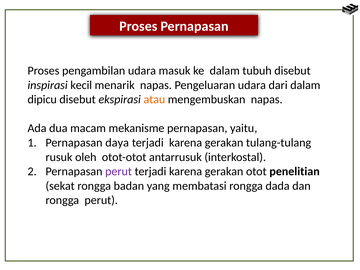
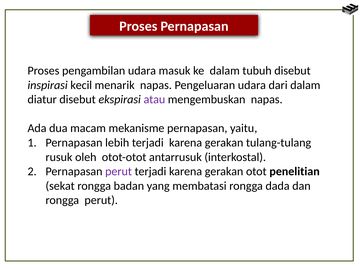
dipicu: dipicu -> diatur
atau colour: orange -> purple
daya: daya -> lebih
